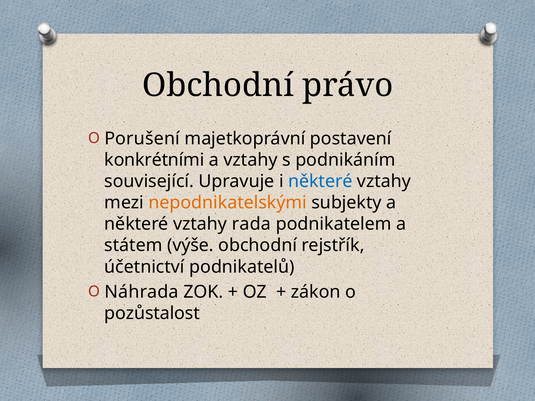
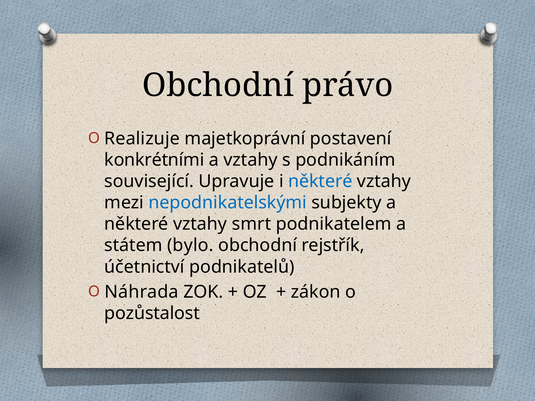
Porušení: Porušení -> Realizuje
nepodnikatelskými colour: orange -> blue
rada: rada -> smrt
výše: výše -> bylo
